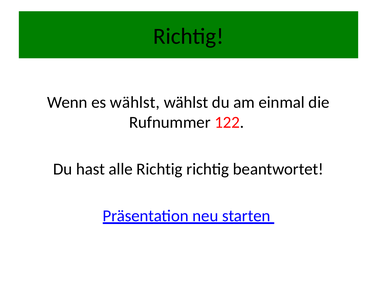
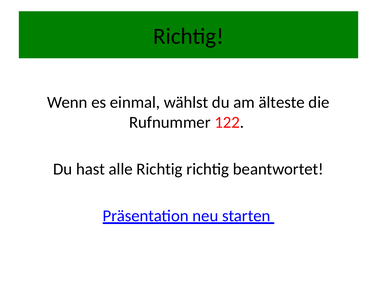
es wählst: wählst -> einmal
einmal: einmal -> älteste
